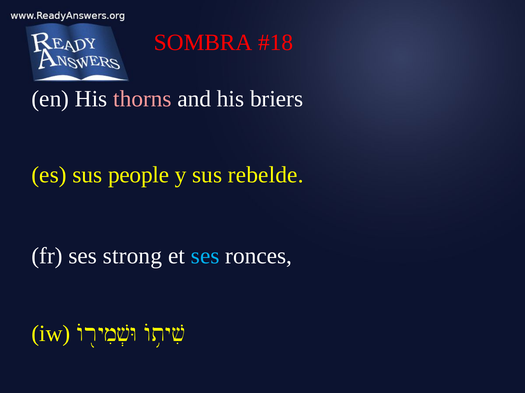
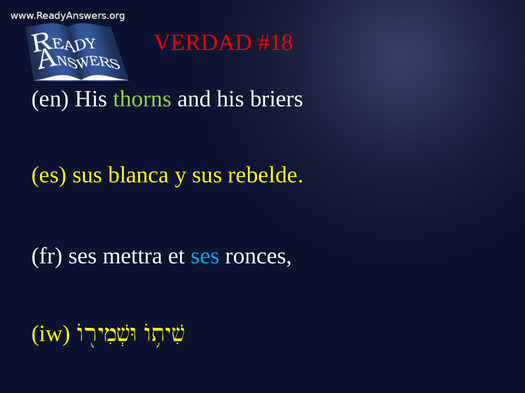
SOMBRA: SOMBRA -> VERDAD
thorns colour: pink -> light green
people: people -> blanca
strong: strong -> mettra
